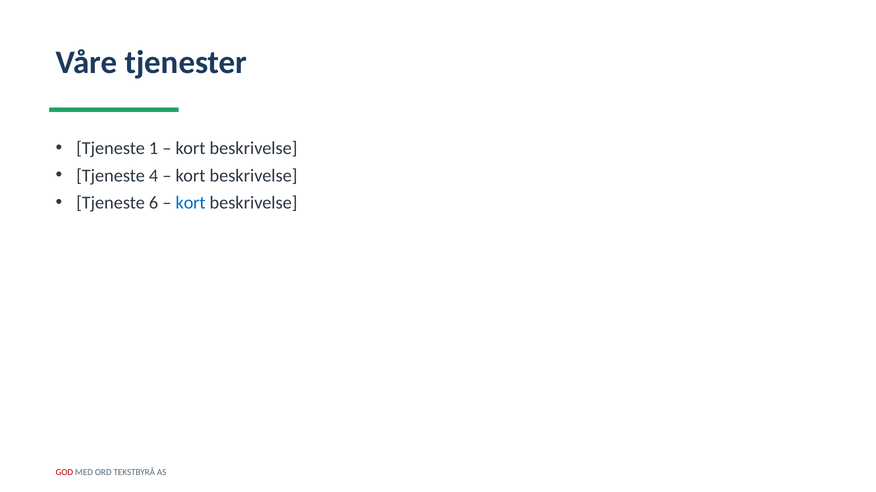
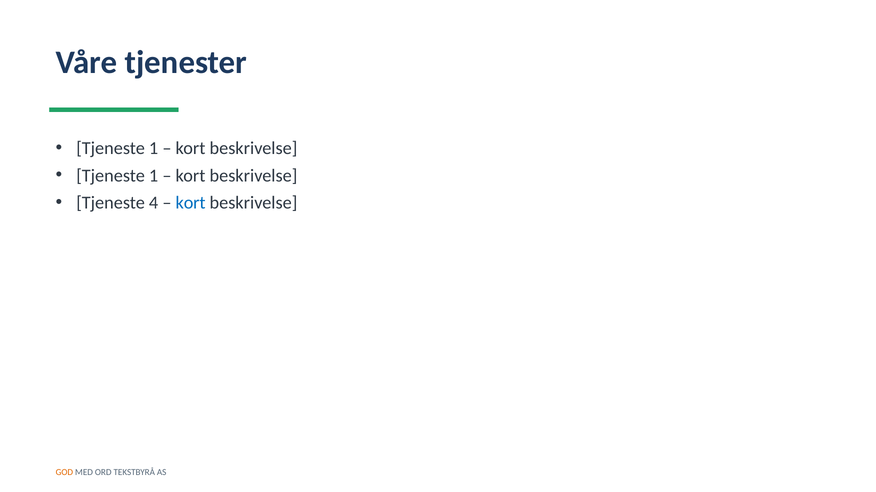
4 at (154, 176): 4 -> 1
6: 6 -> 4
GOD colour: red -> orange
